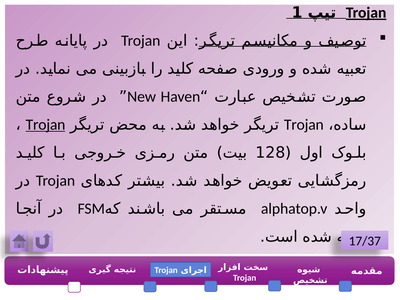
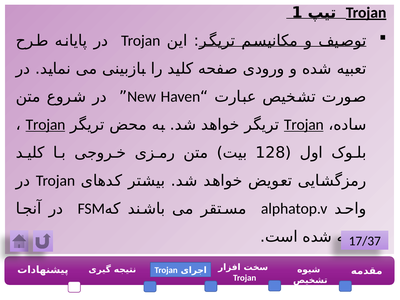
Trojan at (304, 125) underline: none -> present
